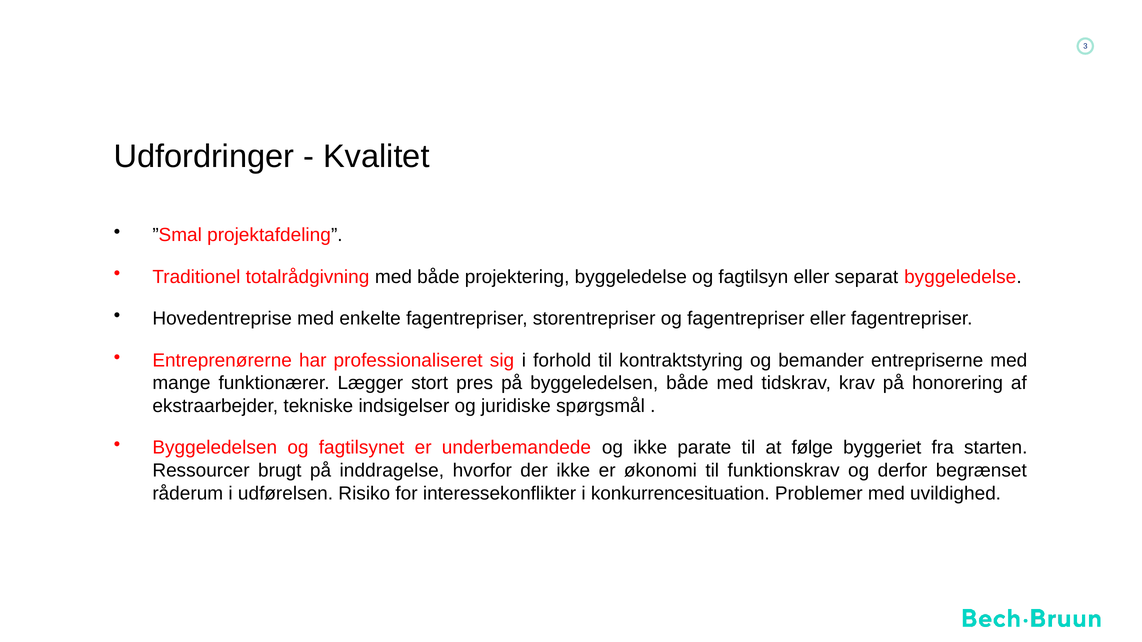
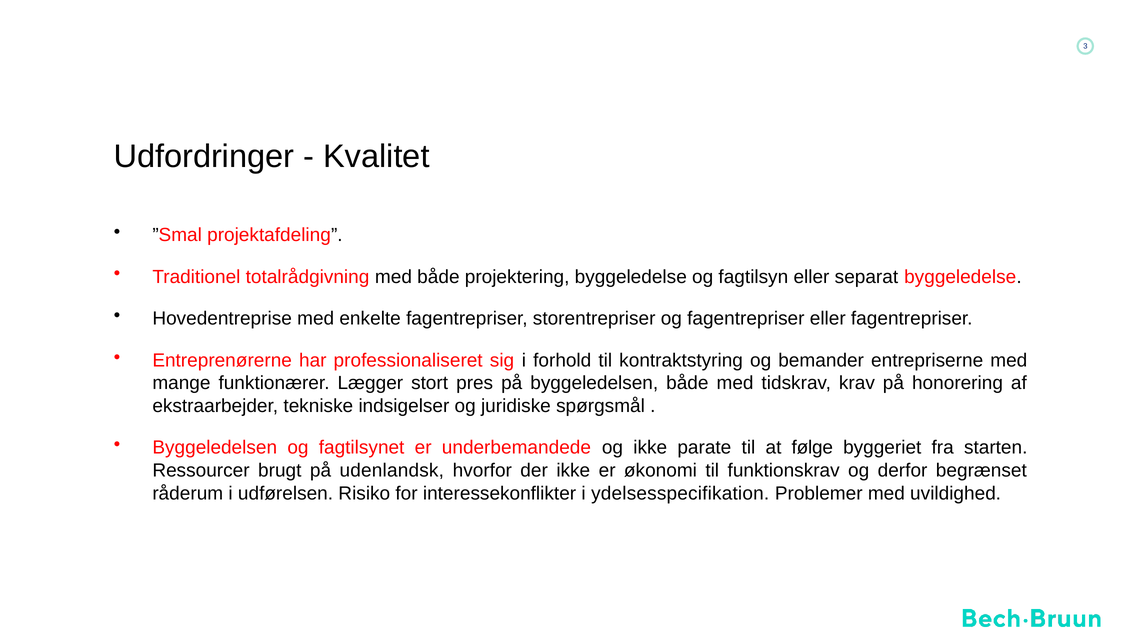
inddragelse: inddragelse -> udenlandsk
konkurrencesituation: konkurrencesituation -> ydelsesspecifikation
